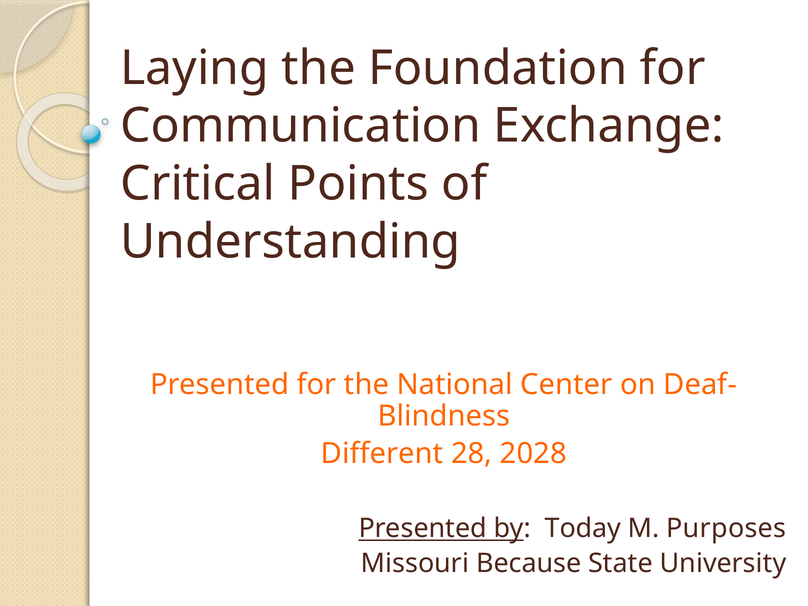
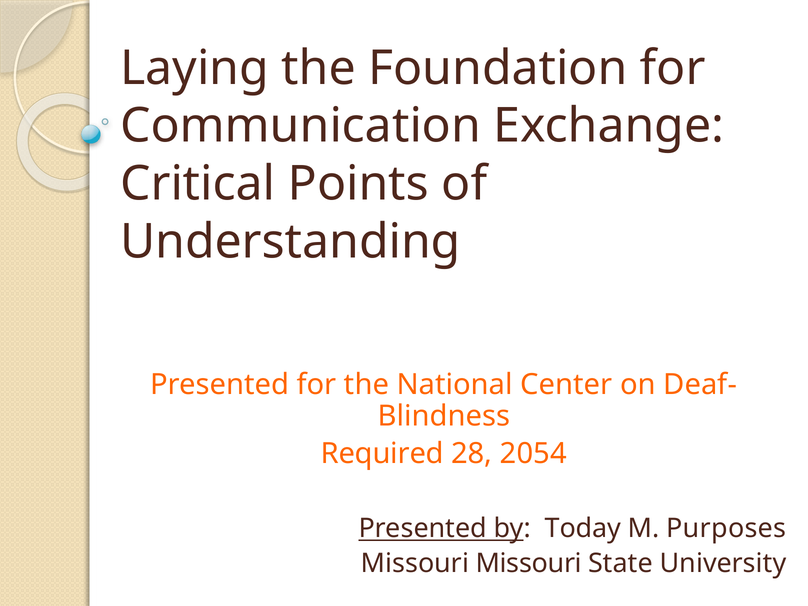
Different: Different -> Required
2028: 2028 -> 2054
Missouri Because: Because -> Missouri
